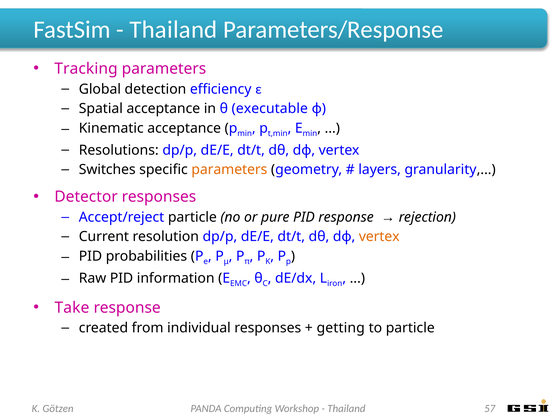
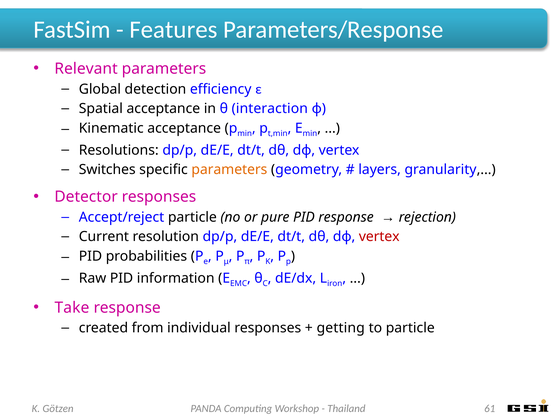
Thailand at (173, 30): Thailand -> Features
Tracking: Tracking -> Relevant
executable: executable -> interaction
vertex at (379, 236) colour: orange -> red
57: 57 -> 61
